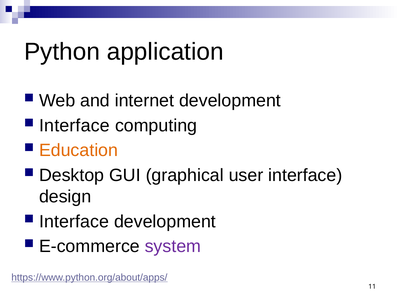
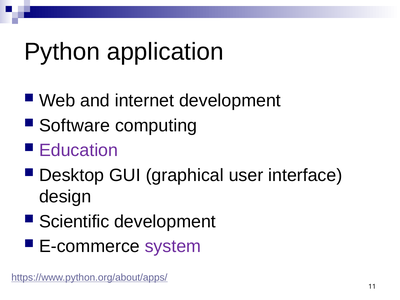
Interface at (74, 125): Interface -> Software
Education colour: orange -> purple
Interface at (74, 222): Interface -> Scientific
